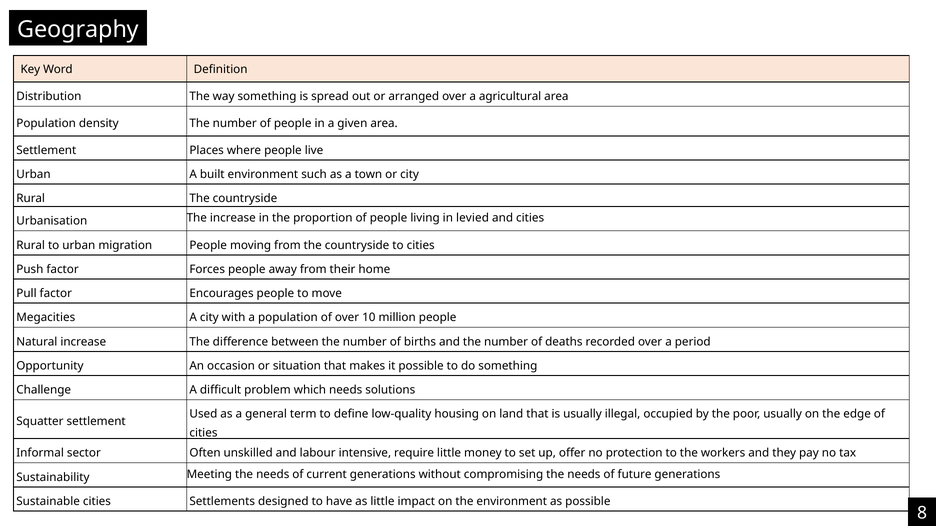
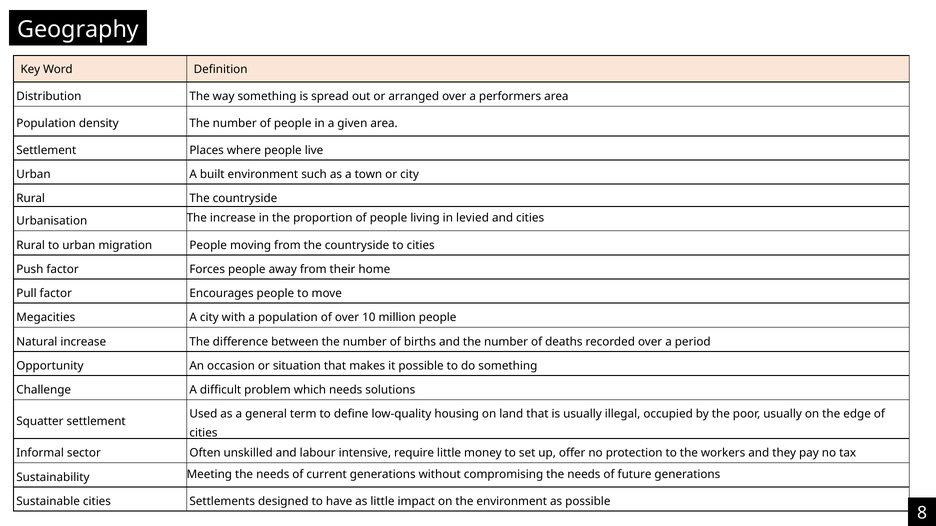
agricultural: agricultural -> performers
